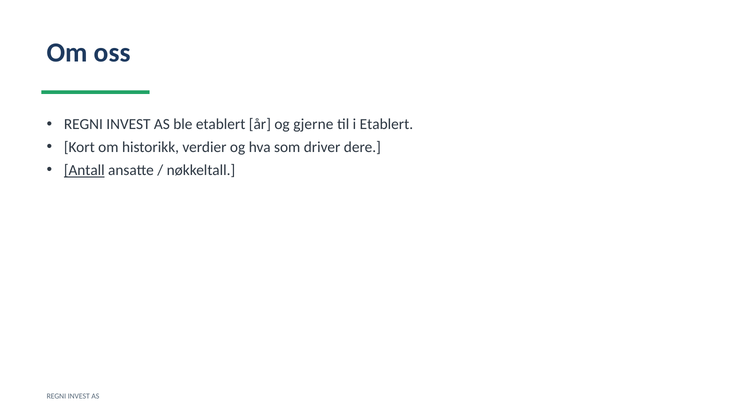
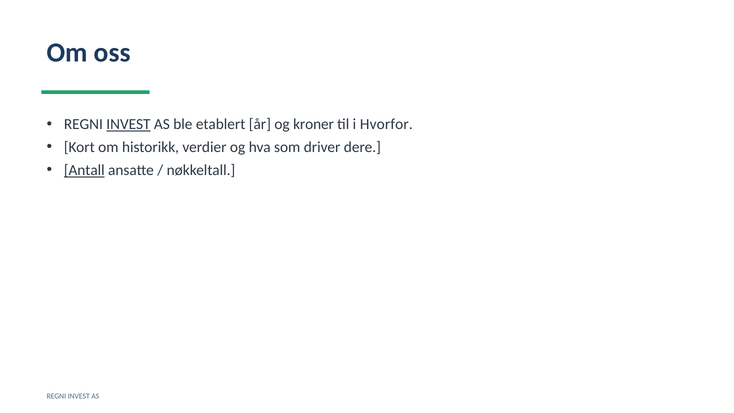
INVEST at (128, 124) underline: none -> present
gjerne: gjerne -> kroner
i Etablert: Etablert -> Hvorfor
